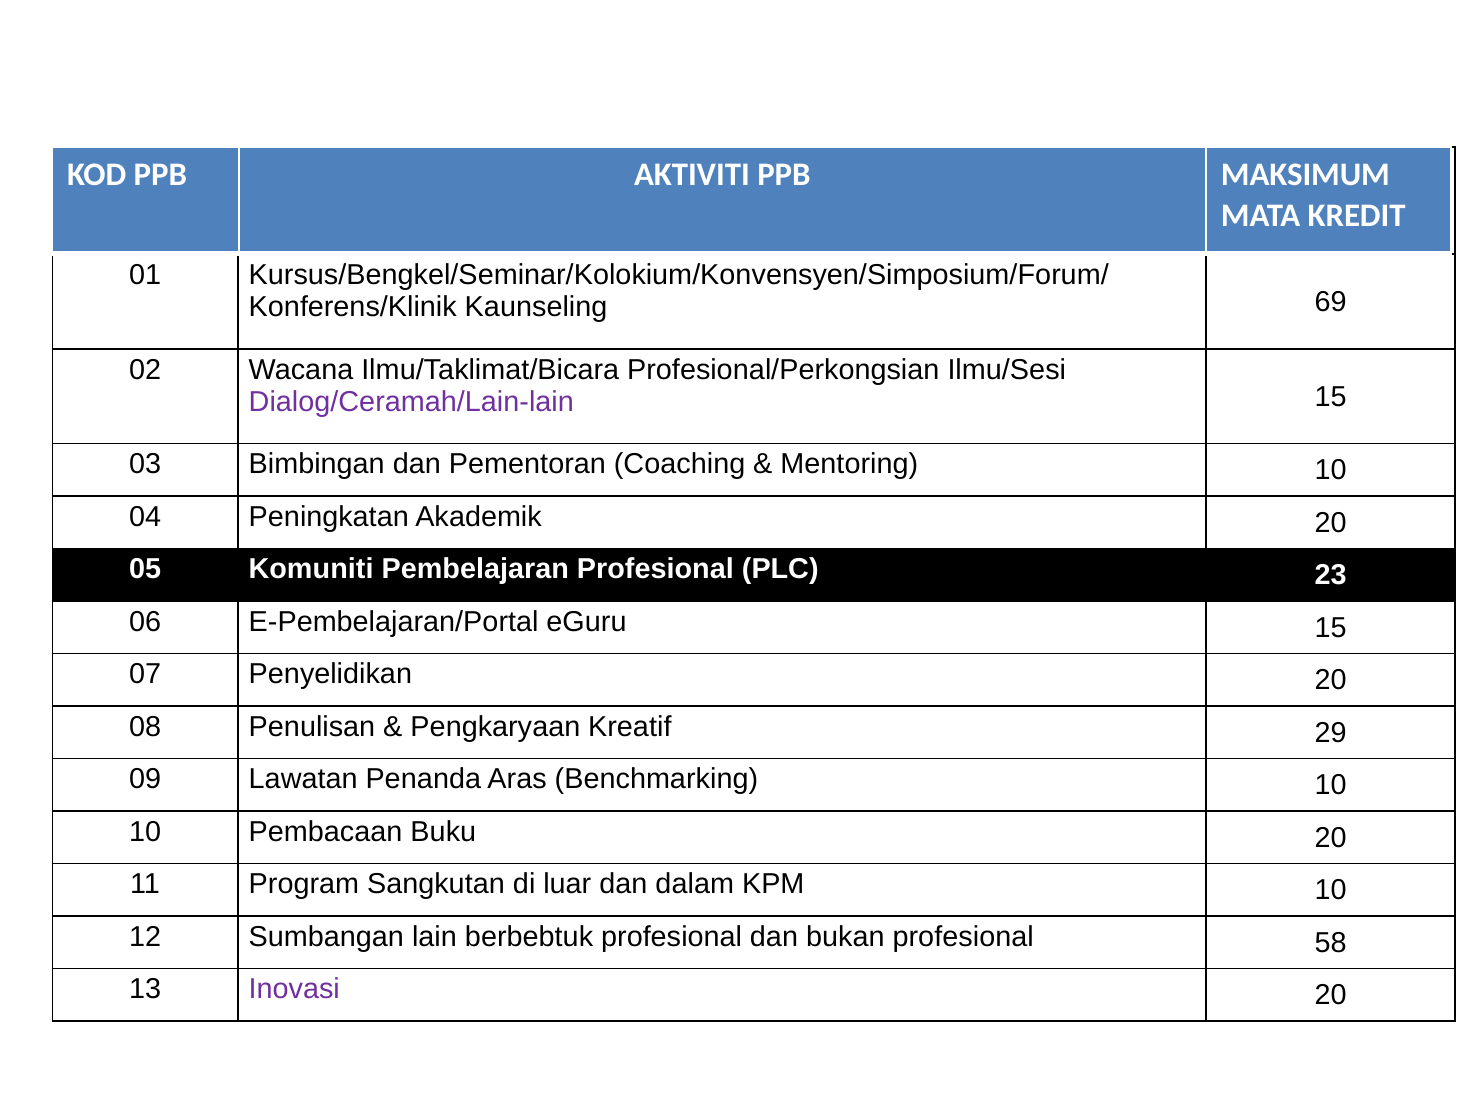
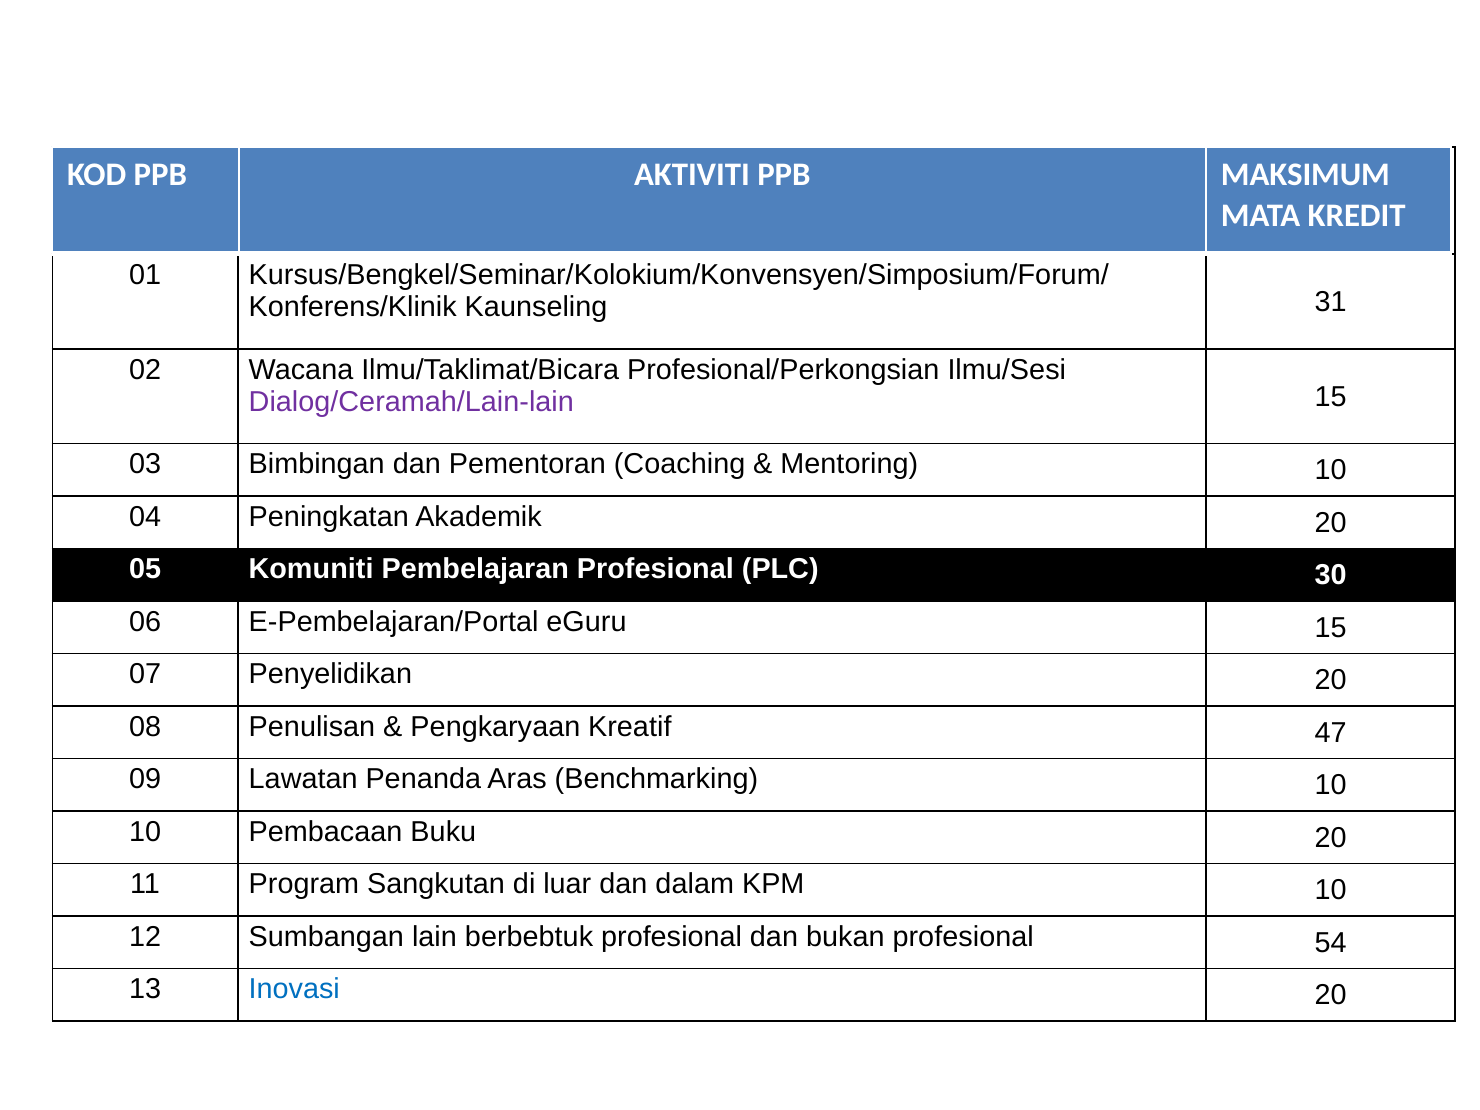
69: 69 -> 31
23: 23 -> 30
29: 29 -> 47
58: 58 -> 54
Inovasi colour: purple -> blue
